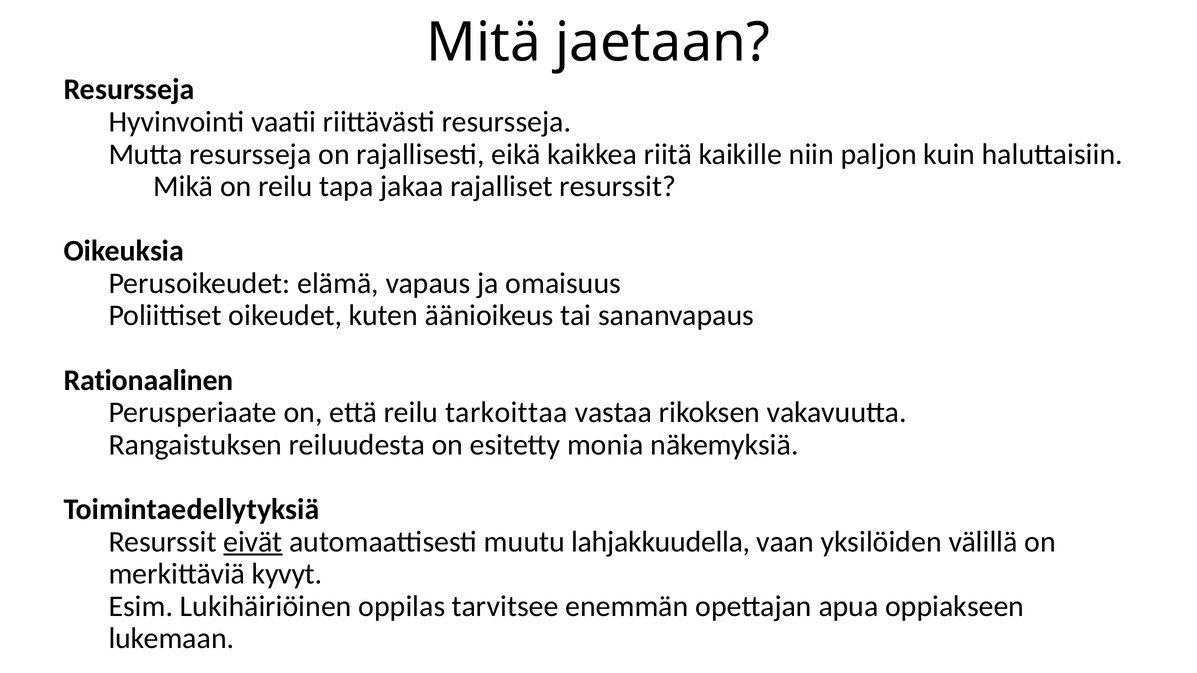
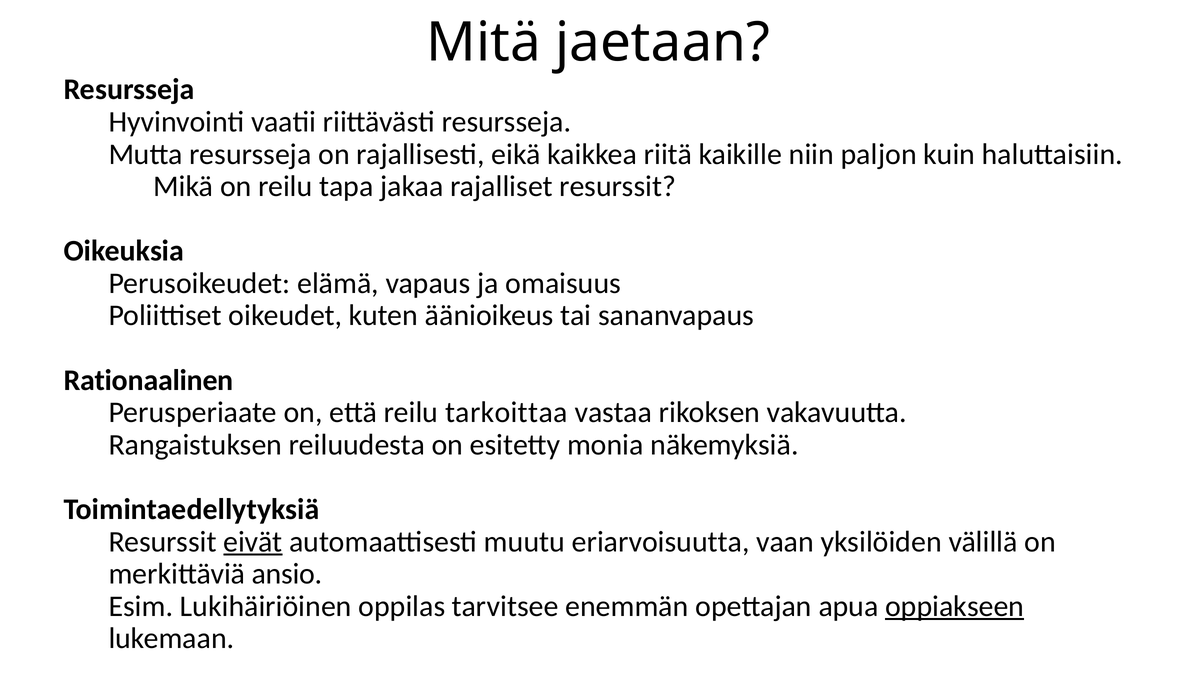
lahjakkuudella: lahjakkuudella -> eriarvoisuutta
kyvyt: kyvyt -> ansio
oppiakseen underline: none -> present
